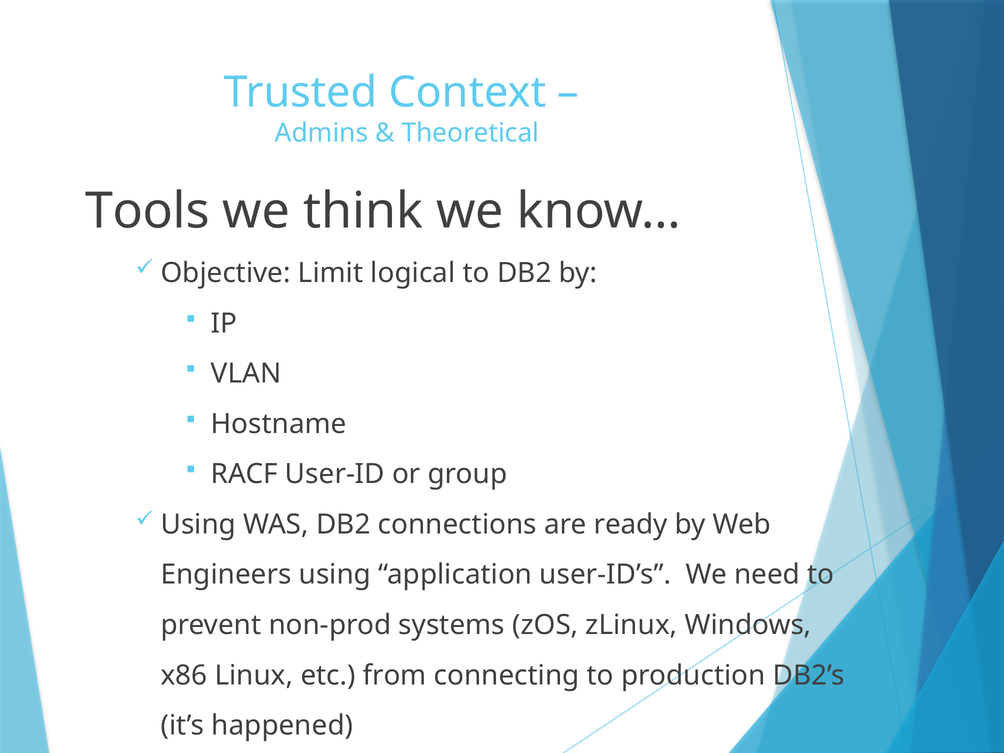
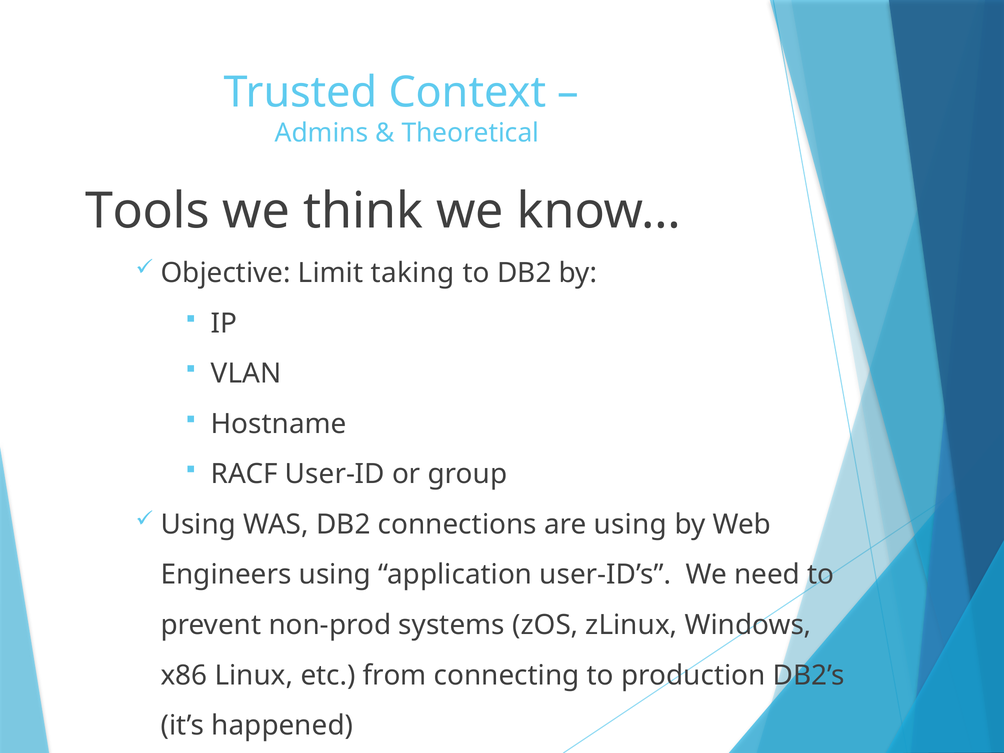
logical: logical -> taking
are ready: ready -> using
